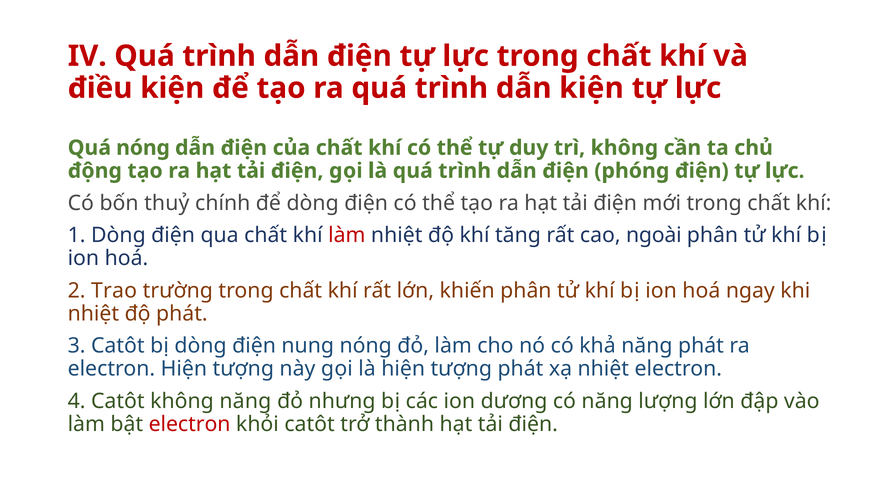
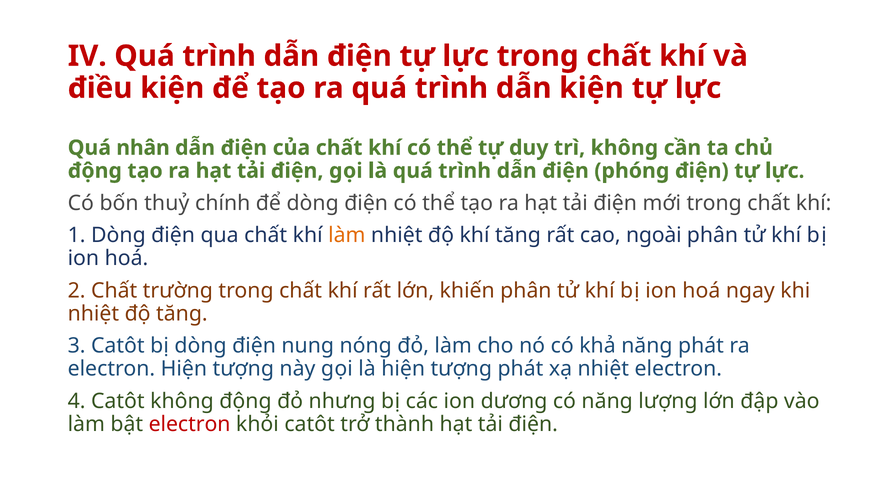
Quá nóng: nóng -> nhân
làm at (347, 235) colour: red -> orange
2 Trao: Trao -> Chất
độ phát: phát -> tăng
không năng: năng -> động
